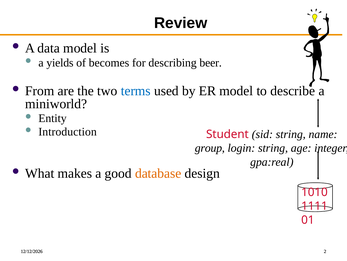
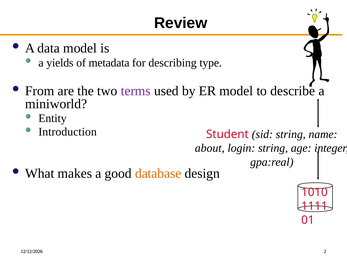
becomes: becomes -> metadata
beer: beer -> type
terms colour: blue -> purple
group: group -> about
